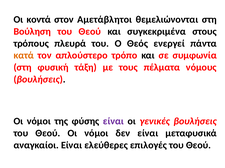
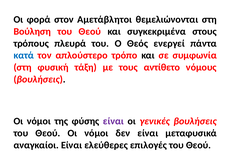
κοντά: κοντά -> φορά
κατά colour: orange -> blue
πέλματα: πέλματα -> αντίθετο
